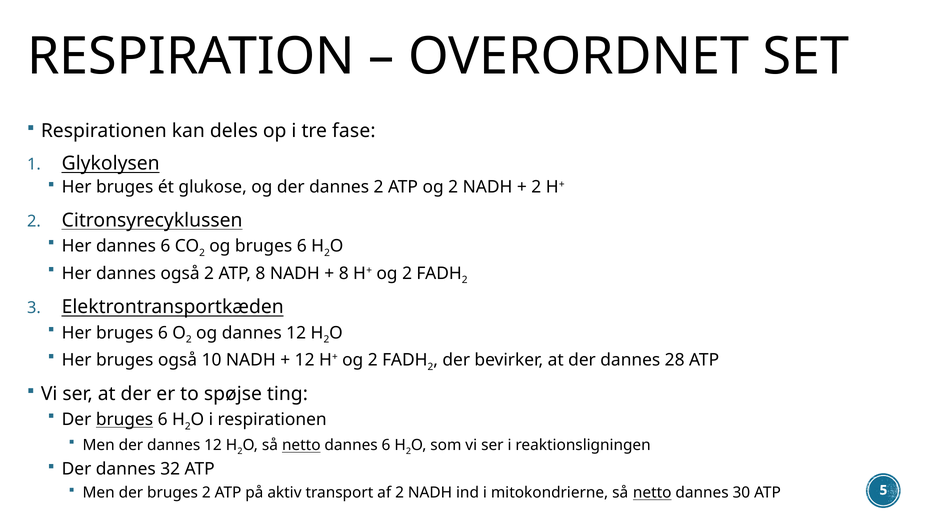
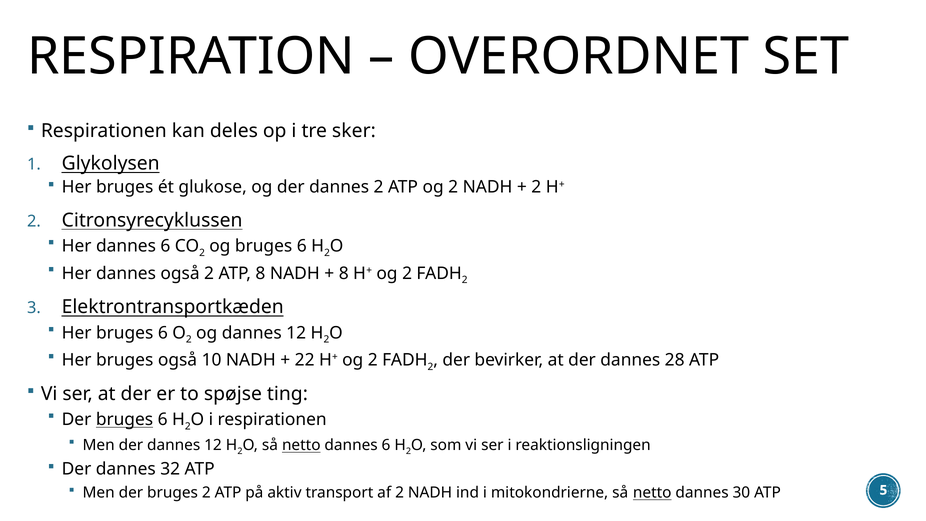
fase: fase -> sker
12 at (305, 360): 12 -> 22
